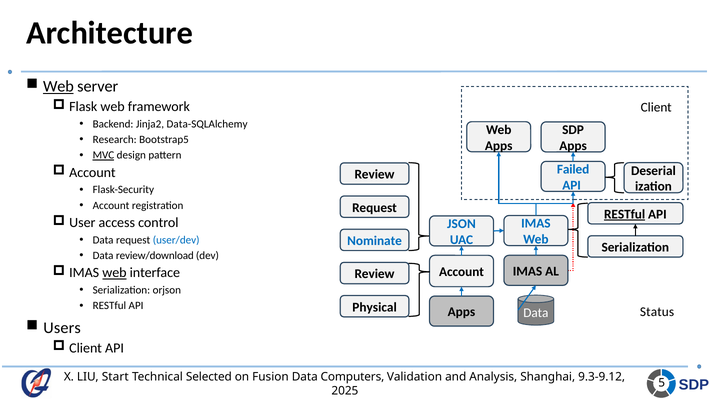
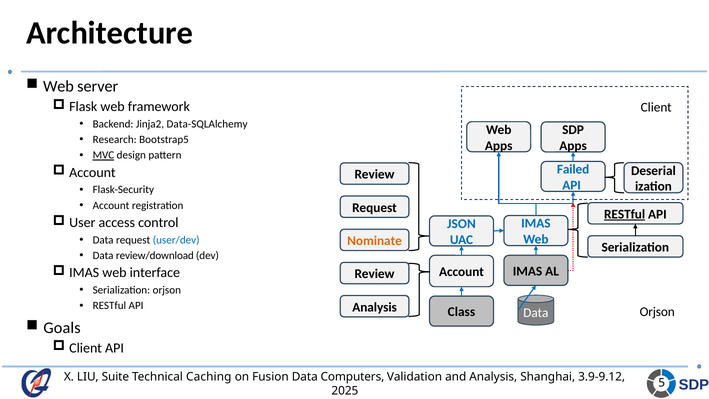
Web at (58, 86) underline: present -> none
Nominate colour: blue -> orange
web at (114, 273) underline: present -> none
Physical at (375, 307): Physical -> Analysis
Status at (657, 312): Status -> Orjson
Apps at (461, 312): Apps -> Class
Users: Users -> Goals
Start: Start -> Suite
Selected: Selected -> Caching
9.3-9.12: 9.3-9.12 -> 3.9-9.12
